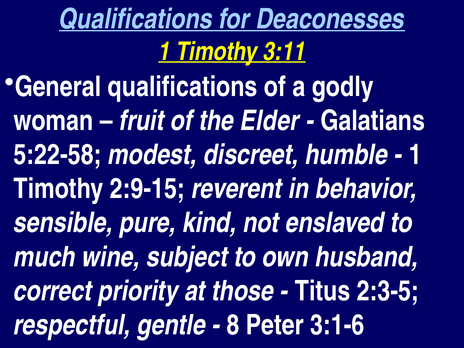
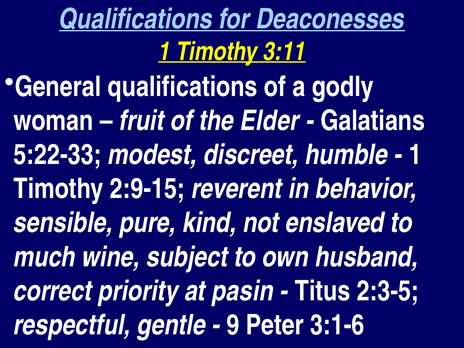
5:22-58: 5:22-58 -> 5:22-33
those: those -> pasin
8: 8 -> 9
